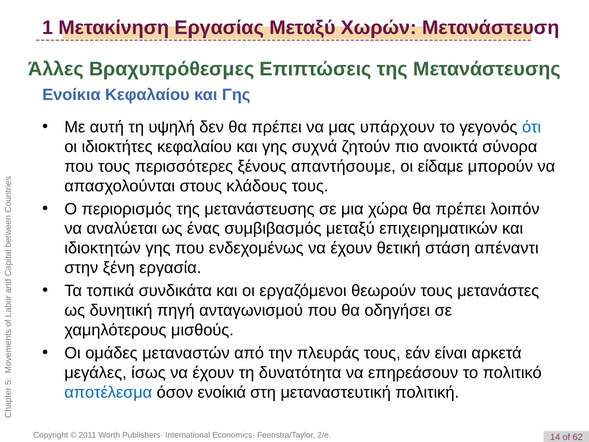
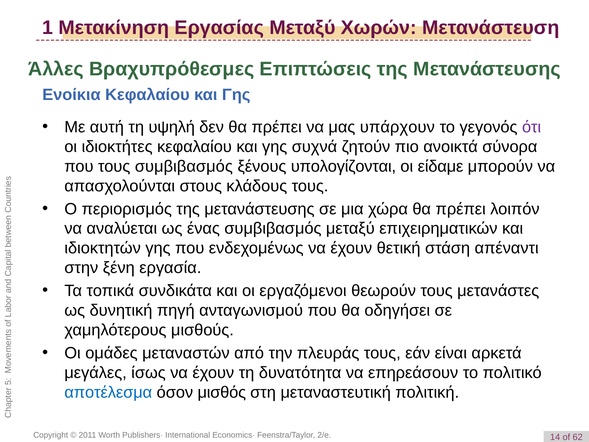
ότι colour: blue -> purple
τους περισσότερες: περισσότερες -> συμβιβασμός
απαντήσουμε: απαντήσουμε -> υπολογίζονται
ενοίκιά: ενοίκιά -> μισθός
